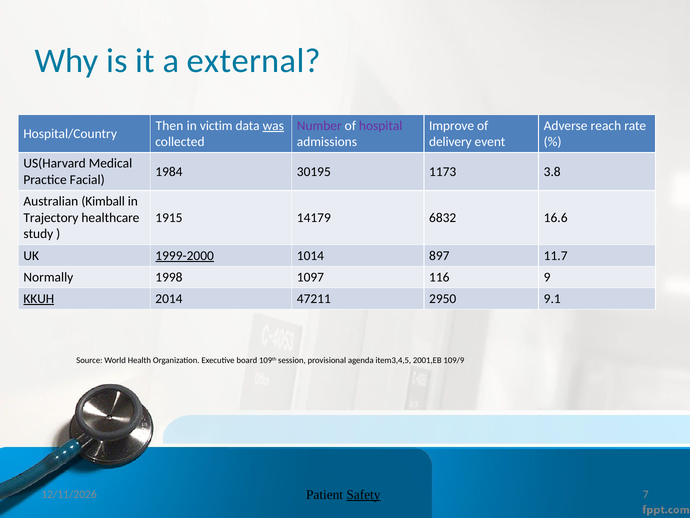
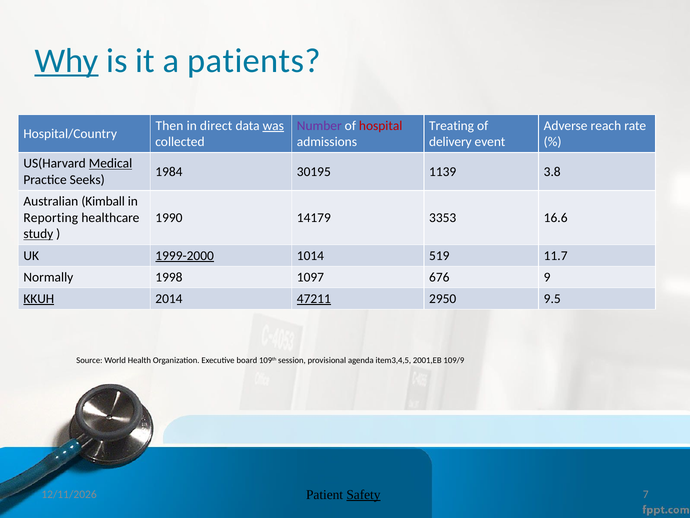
Why underline: none -> present
external: external -> patients
victim: victim -> direct
hospital colour: purple -> red
Improve: Improve -> Treating
Medical underline: none -> present
1173: 1173 -> 1139
Facial: Facial -> Seeks
Trajectory: Trajectory -> Reporting
1915: 1915 -> 1990
6832: 6832 -> 3353
study underline: none -> present
897: 897 -> 519
116: 116 -> 676
47211 underline: none -> present
9.1: 9.1 -> 9.5
